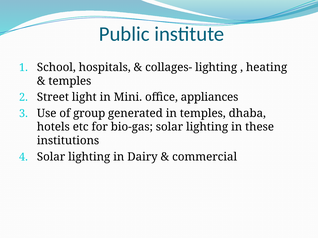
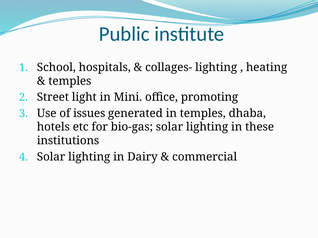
appliances: appliances -> promoting
group: group -> issues
